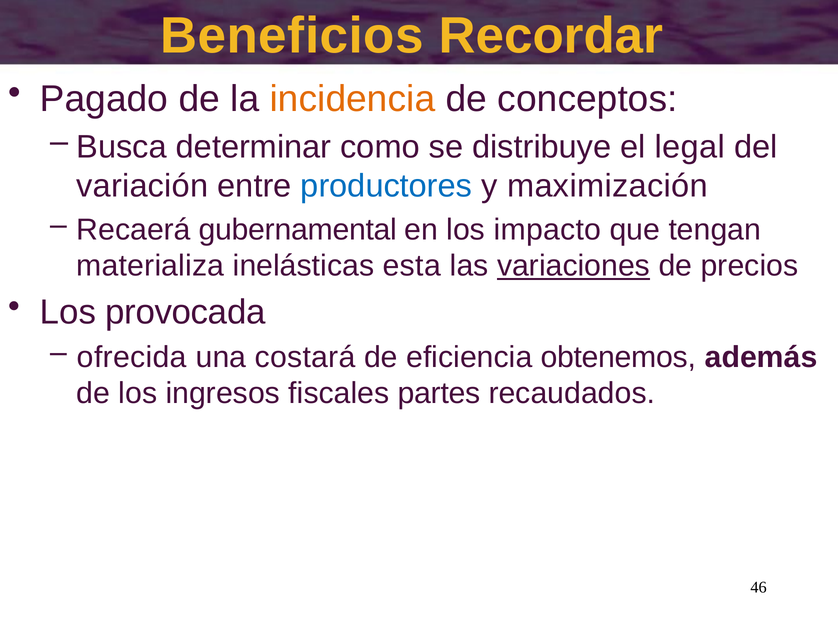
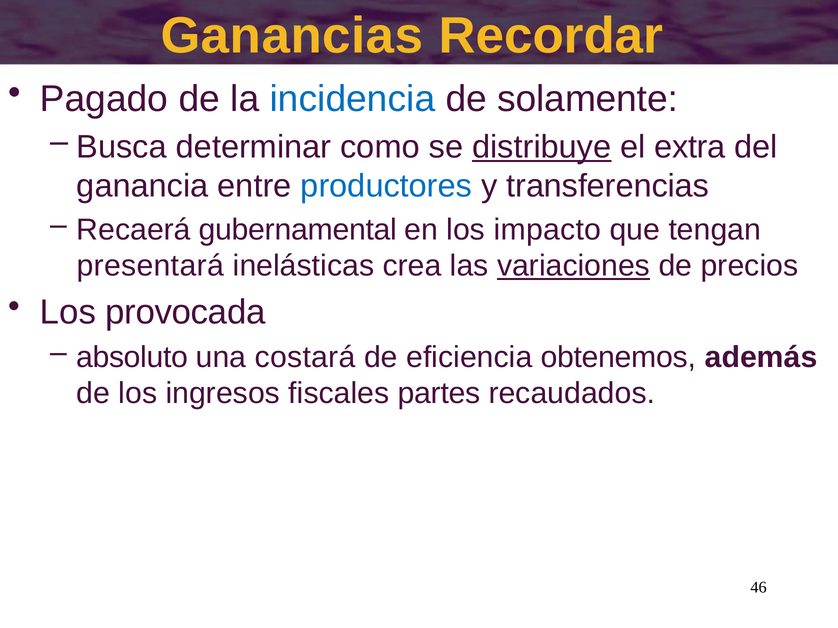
Beneficios: Beneficios -> Ganancias
incidencia colour: orange -> blue
conceptos: conceptos -> solamente
distribuye underline: none -> present
legal: legal -> extra
variación: variación -> ganancia
maximización: maximización -> transferencias
materializa: materializa -> presentará
esta: esta -> crea
ofrecida: ofrecida -> absoluto
